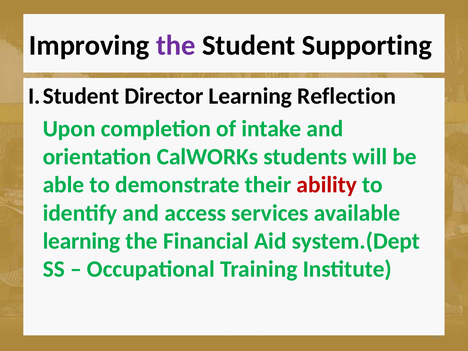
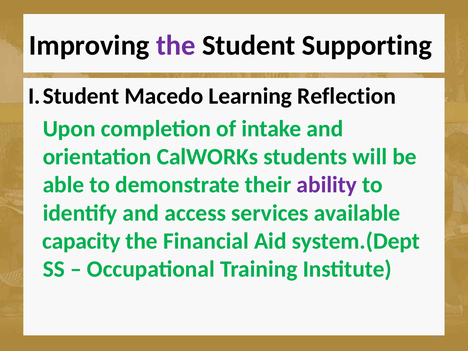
Director: Director -> Macedo
ability colour: red -> purple
learning at (82, 241): learning -> capacity
